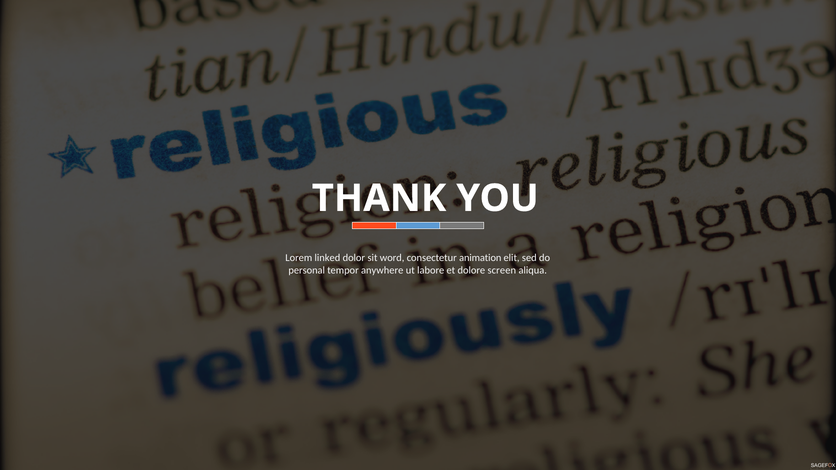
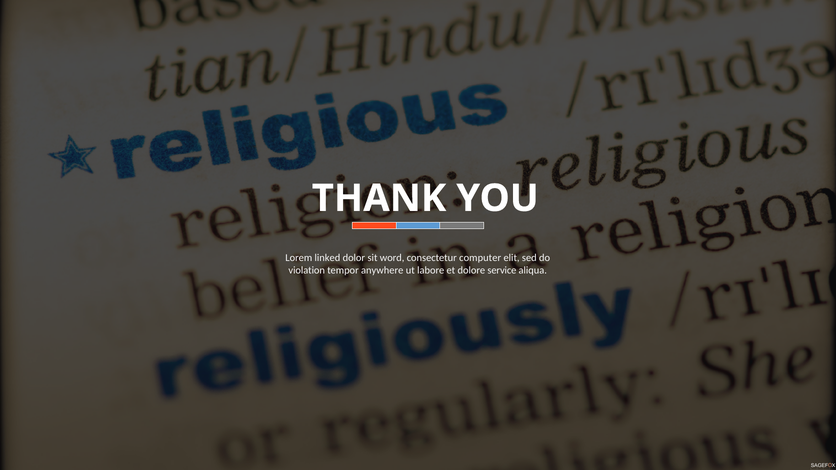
animation: animation -> computer
personal: personal -> violation
screen: screen -> service
